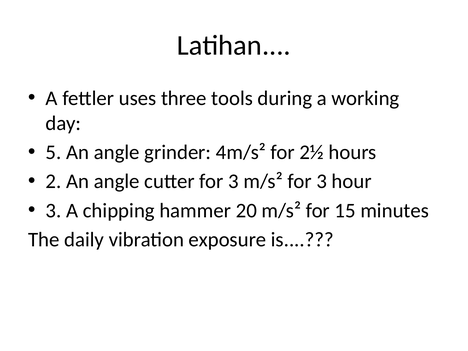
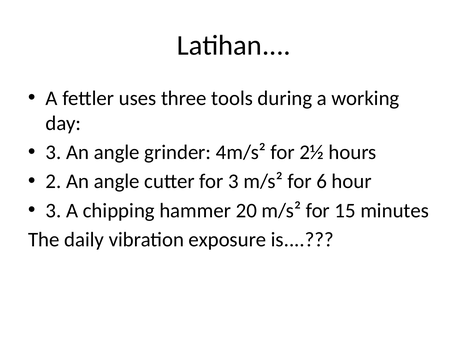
5 at (54, 152): 5 -> 3
m/s² for 3: 3 -> 6
